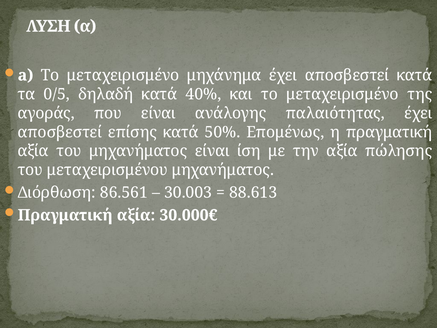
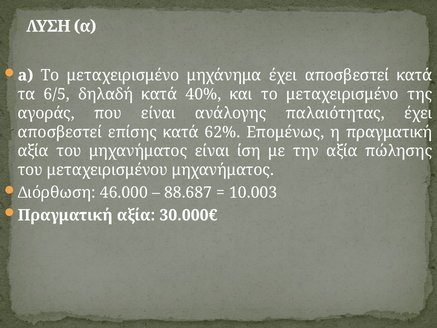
0/5: 0/5 -> 6/5
50%: 50% -> 62%
86.561: 86.561 -> 46.000
30.003: 30.003 -> 88.687
88.613: 88.613 -> 10.003
